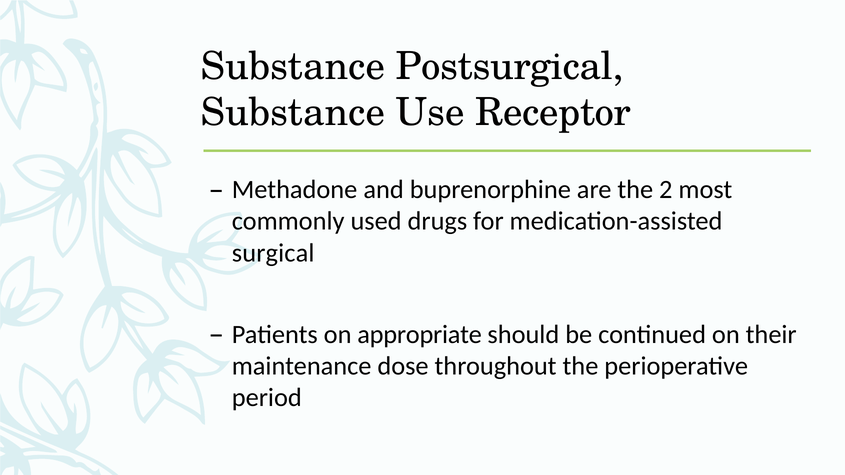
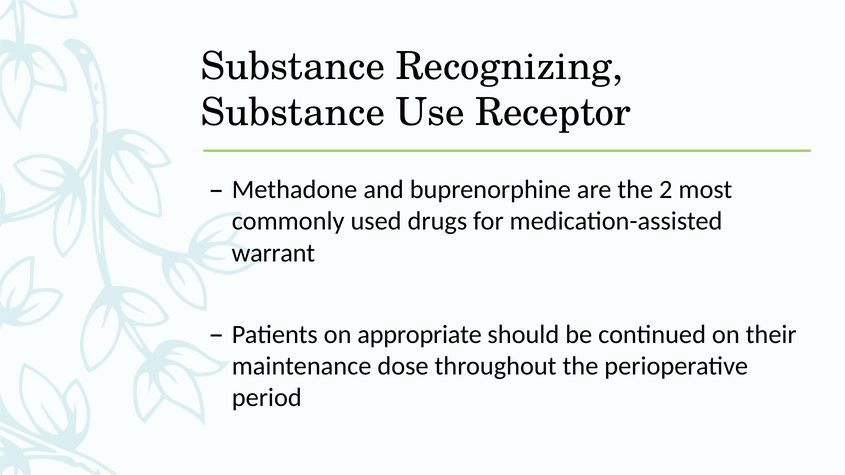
Postsurgical: Postsurgical -> Recognizing
surgical: surgical -> warrant
